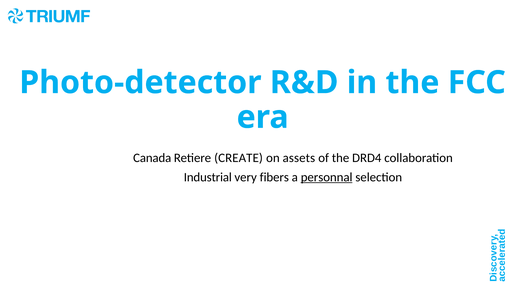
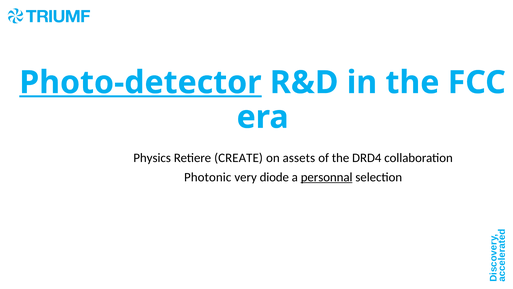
Photo-detector underline: none -> present
Canada: Canada -> Physics
Industrial: Industrial -> Photonic
fibers: fibers -> diode
